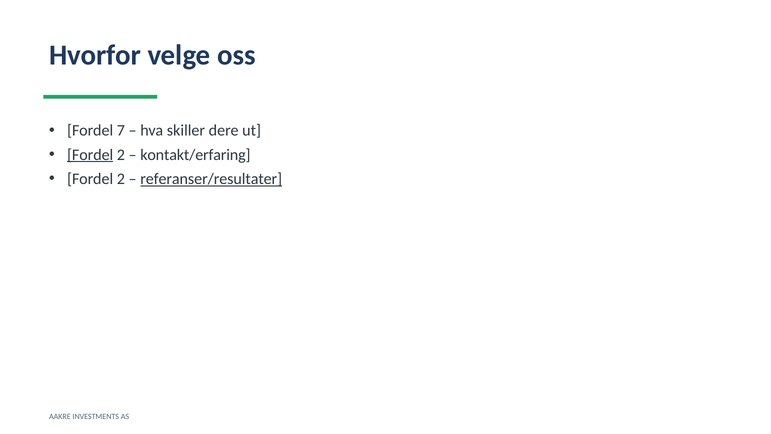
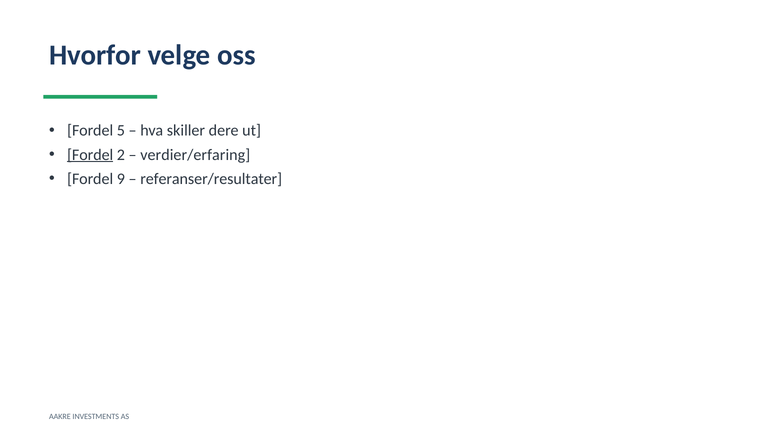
7: 7 -> 5
kontakt/erfaring: kontakt/erfaring -> verdier/erfaring
2 at (121, 179): 2 -> 9
referanser/resultater underline: present -> none
